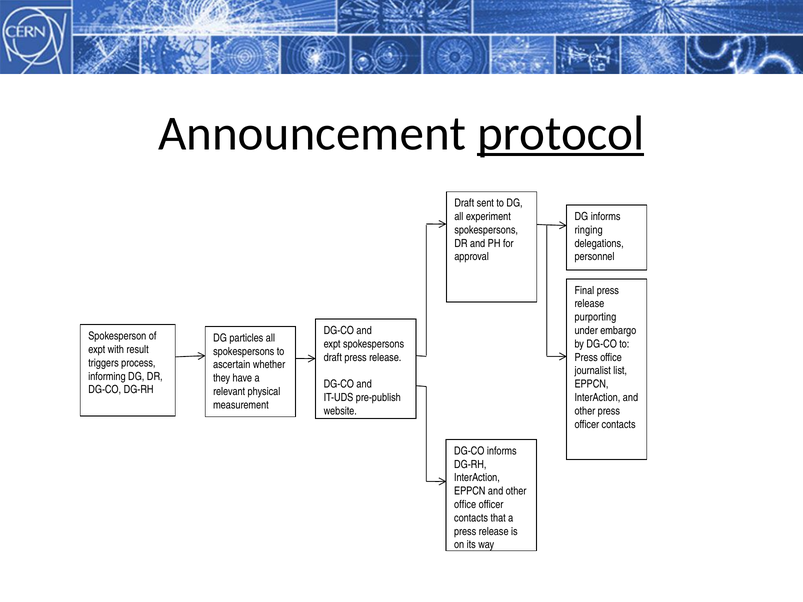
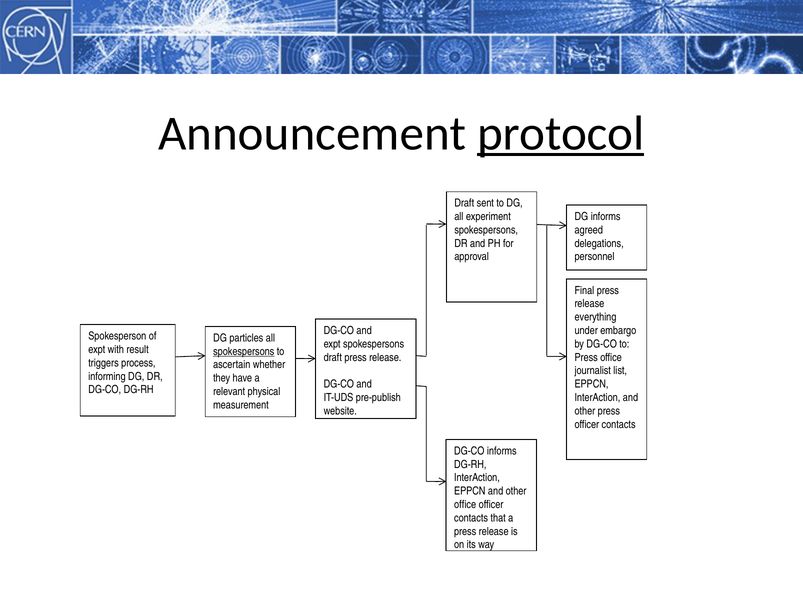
ringing: ringing -> agreed
purporting: purporting -> everything
spokespersons at (244, 351) underline: none -> present
